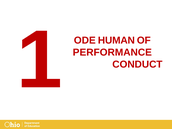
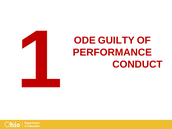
HUMAN: HUMAN -> GUILTY
